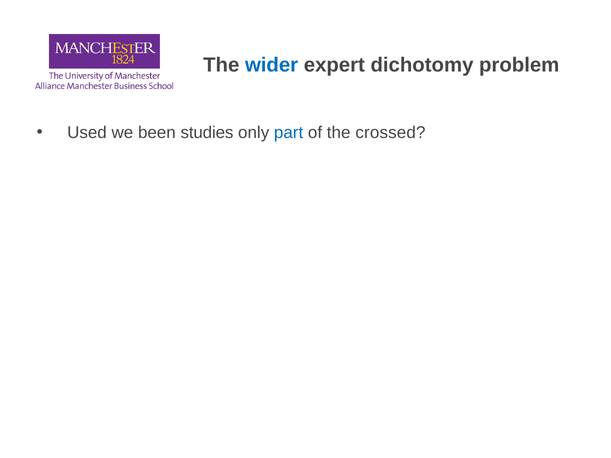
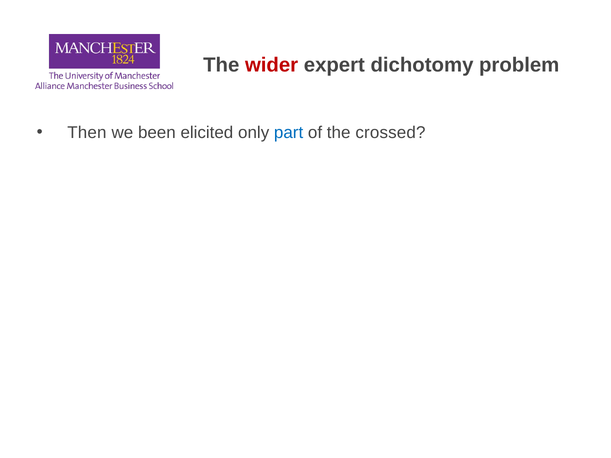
wider colour: blue -> red
Used: Used -> Then
studies: studies -> elicited
